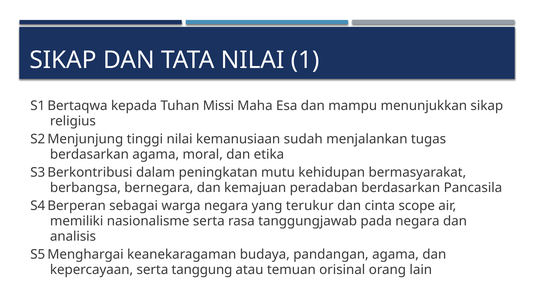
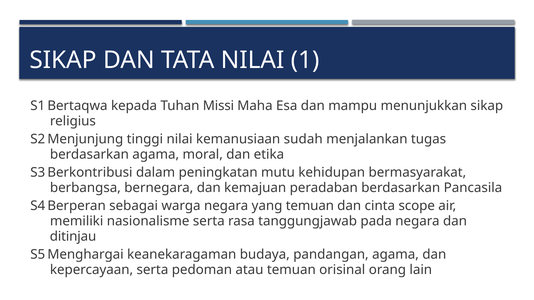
yang terukur: terukur -> temuan
analisis: analisis -> ditinjau
tanggung: tanggung -> pedoman
